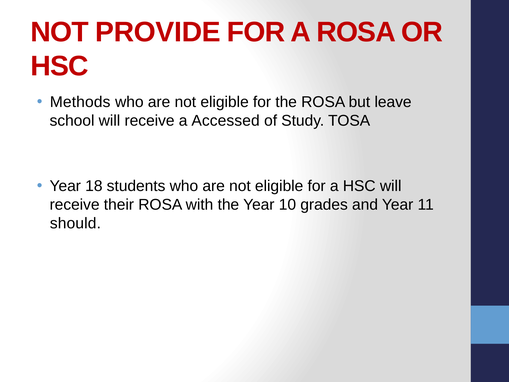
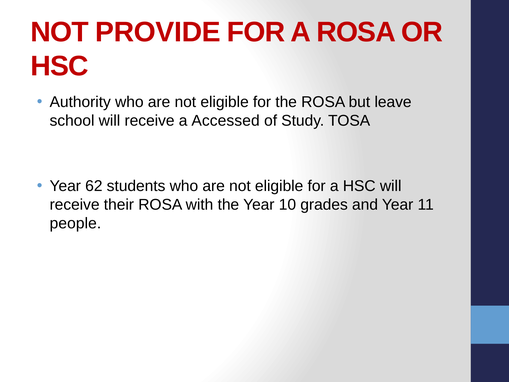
Methods: Methods -> Authority
18: 18 -> 62
should: should -> people
